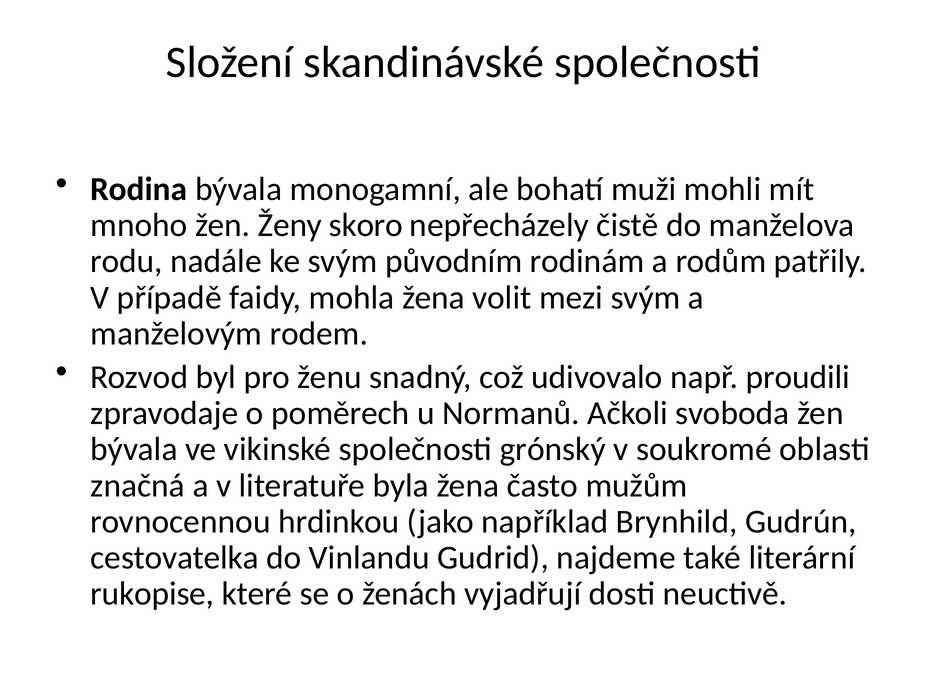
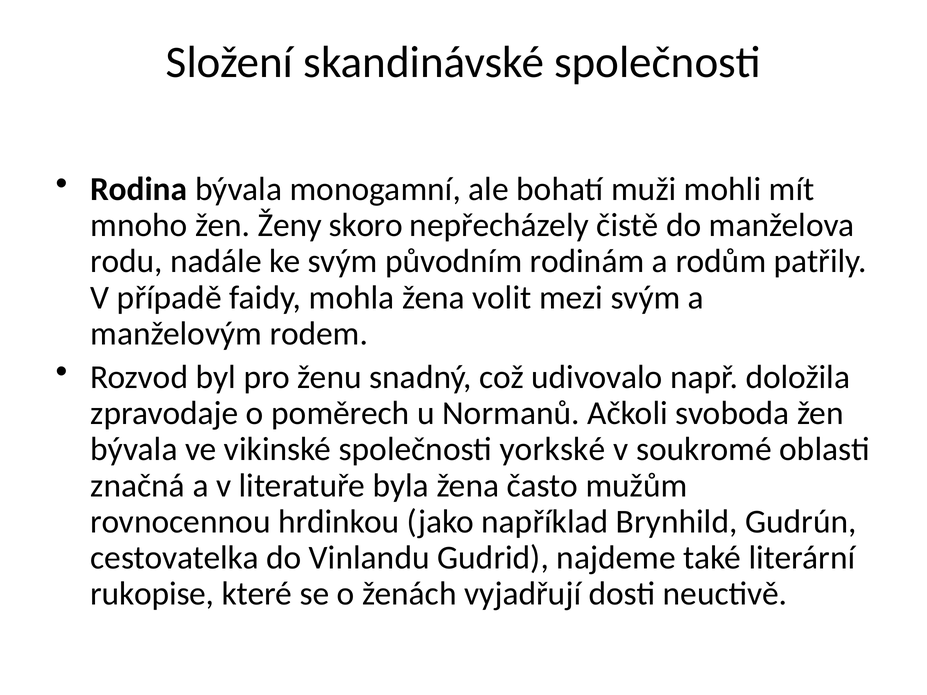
proudili: proudili -> doložila
grónský: grónský -> yorkské
